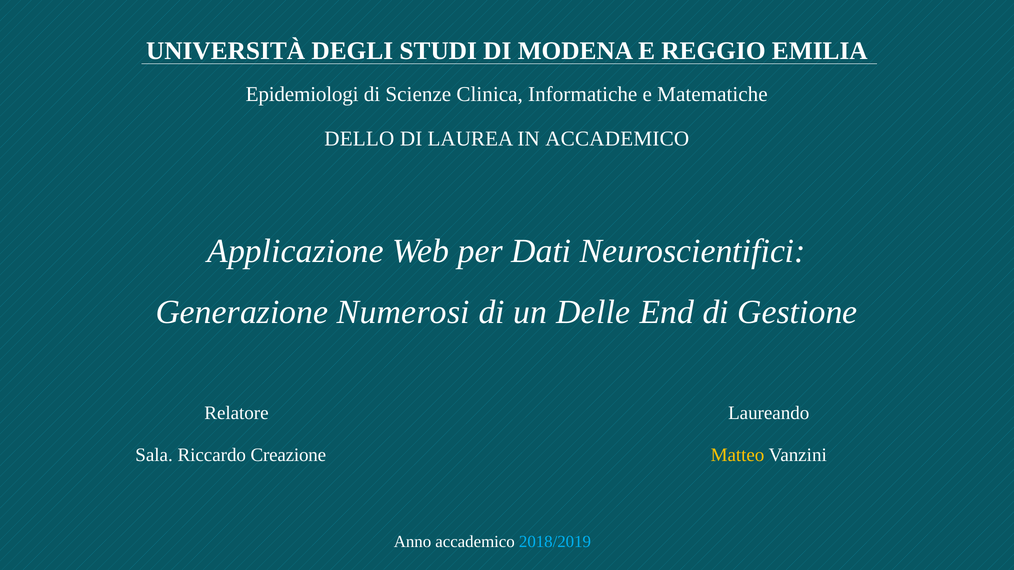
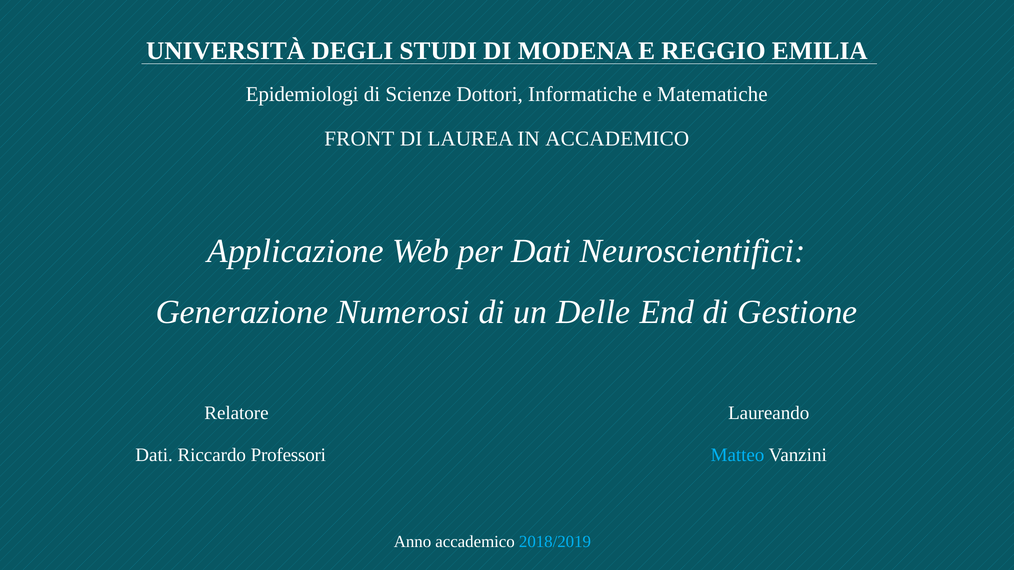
Clinica: Clinica -> Dottori
DELLO: DELLO -> FRONT
Sala at (154, 455): Sala -> Dati
Creazione: Creazione -> Professori
Matteo colour: yellow -> light blue
